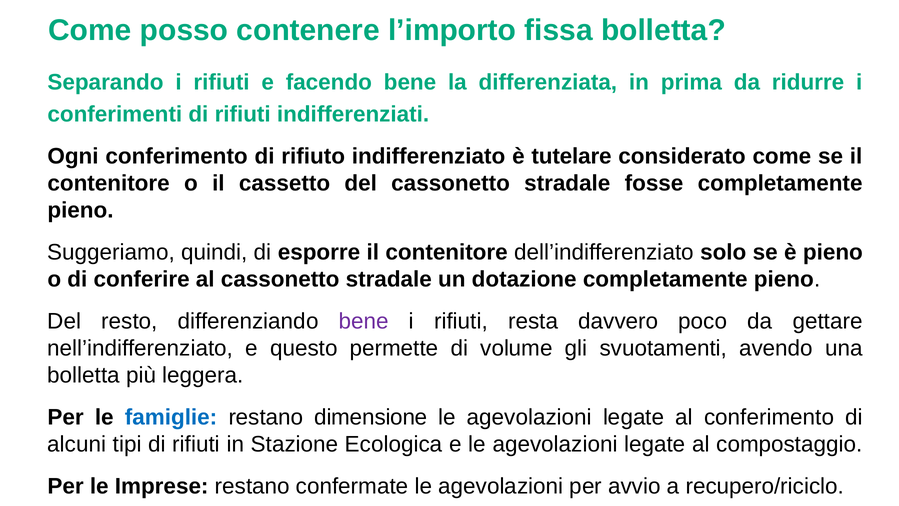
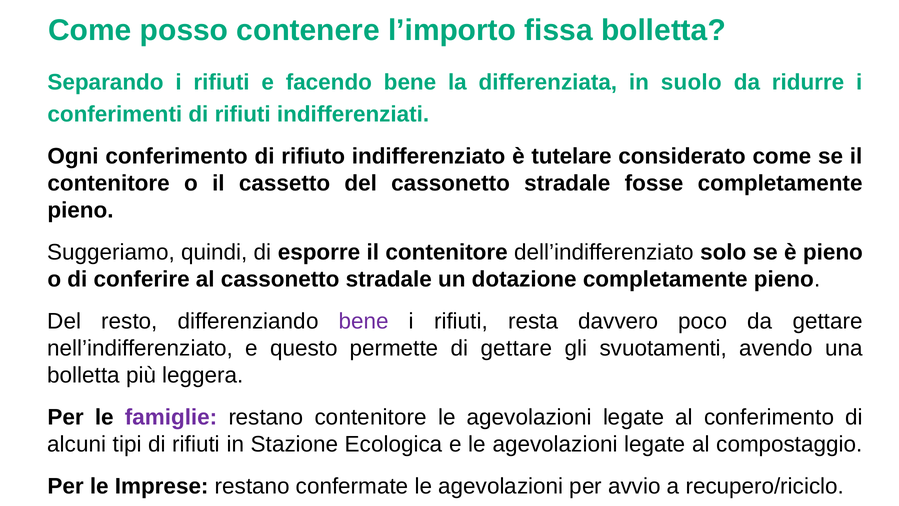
prima: prima -> suolo
di volume: volume -> gettare
famiglie colour: blue -> purple
restano dimensione: dimensione -> contenitore
